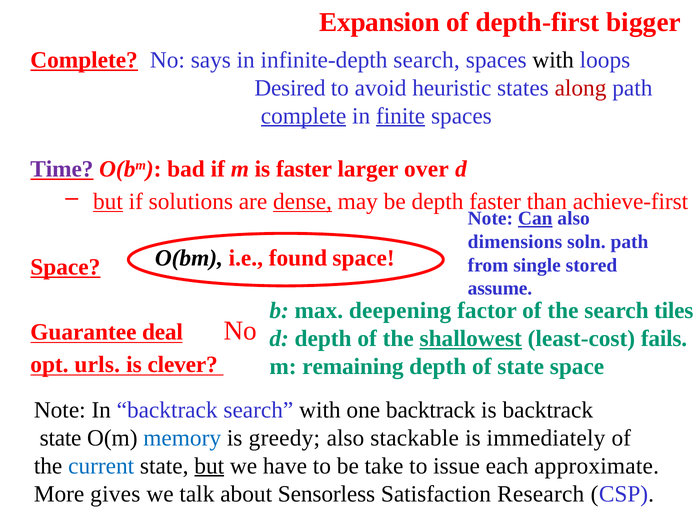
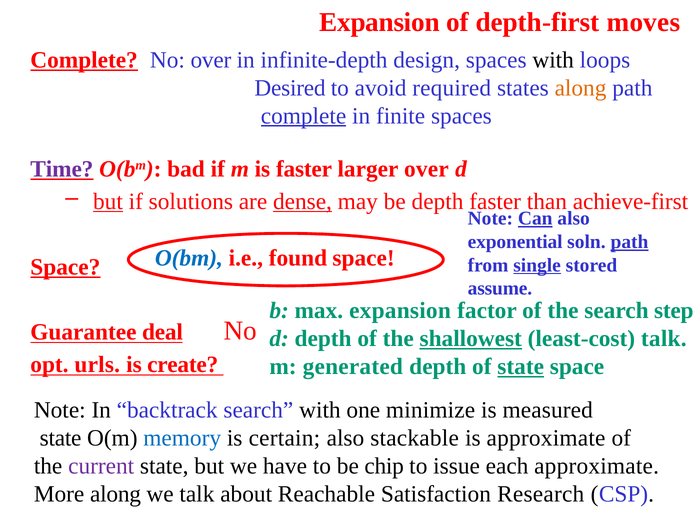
bigger: bigger -> moves
No says: says -> over
infinite-depth search: search -> design
heuristic: heuristic -> required
along at (581, 88) colour: red -> orange
finite underline: present -> none
dimensions: dimensions -> exponential
path at (629, 242) underline: none -> present
O(bm at (189, 258) colour: black -> blue
single underline: none -> present
max deepening: deepening -> expansion
tiles: tiles -> step
least-cost fails: fails -> talk
clever: clever -> create
remaining: remaining -> generated
state at (521, 367) underline: none -> present
one backtrack: backtrack -> minimize
is backtrack: backtrack -> measured
greedy: greedy -> certain
is immediately: immediately -> approximate
current colour: blue -> purple
but at (209, 466) underline: present -> none
take: take -> chip
More gives: gives -> along
Sensorless: Sensorless -> Reachable
